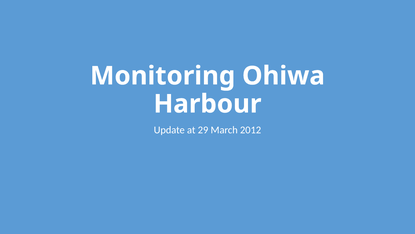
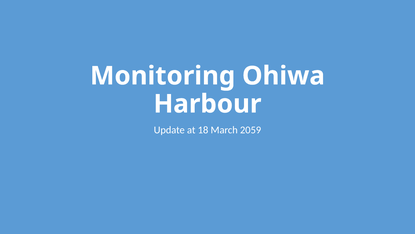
29: 29 -> 18
2012: 2012 -> 2059
